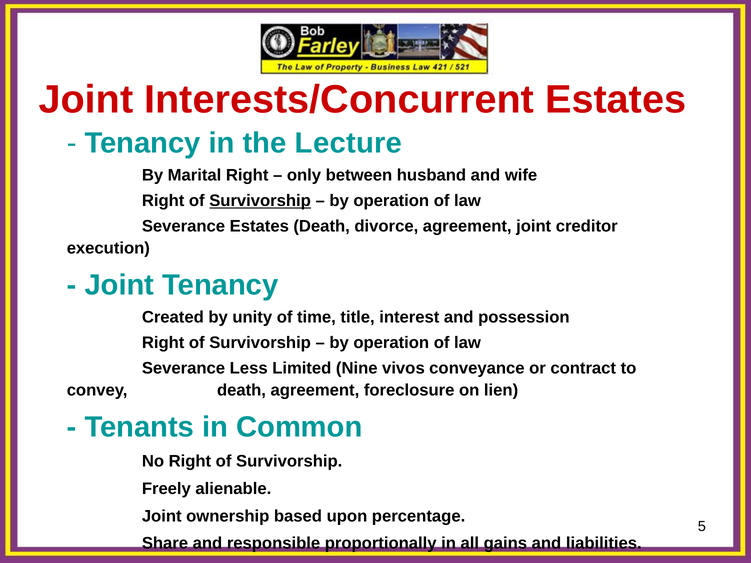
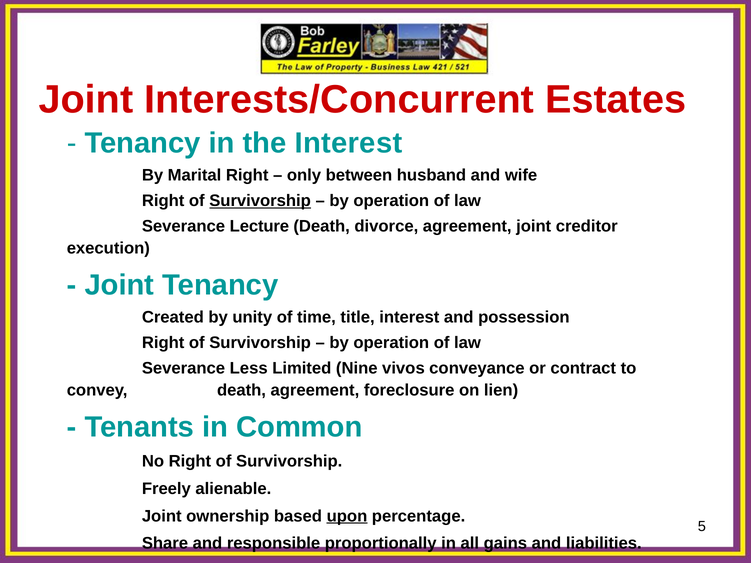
the Lecture: Lecture -> Interest
Severance Estates: Estates -> Lecture
upon underline: none -> present
